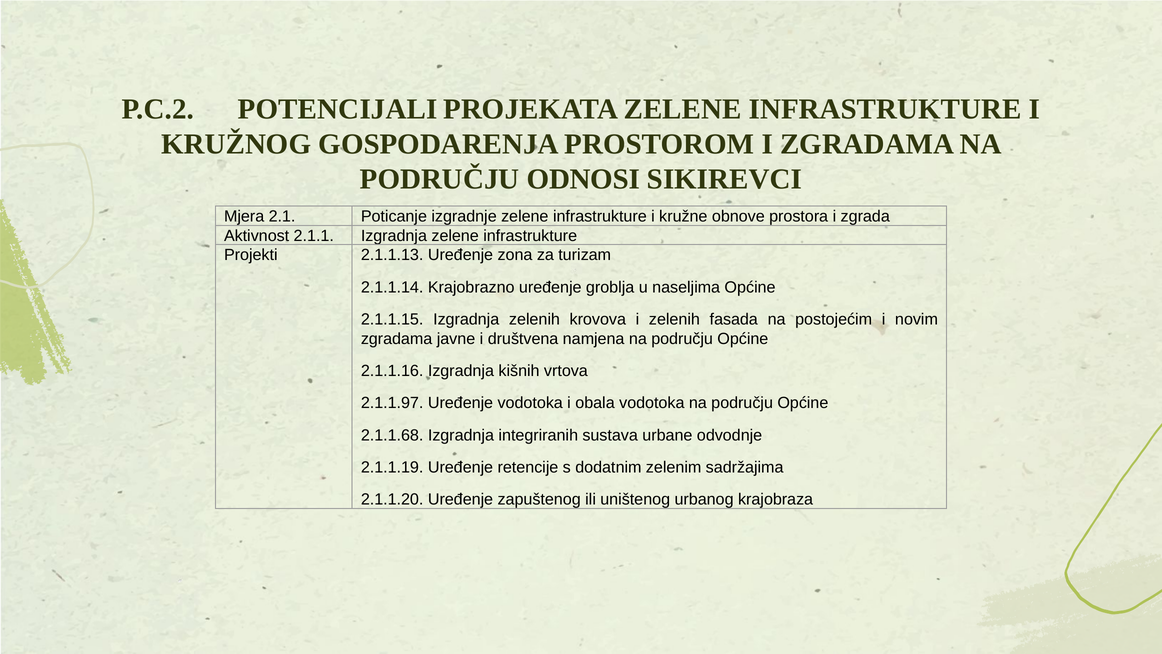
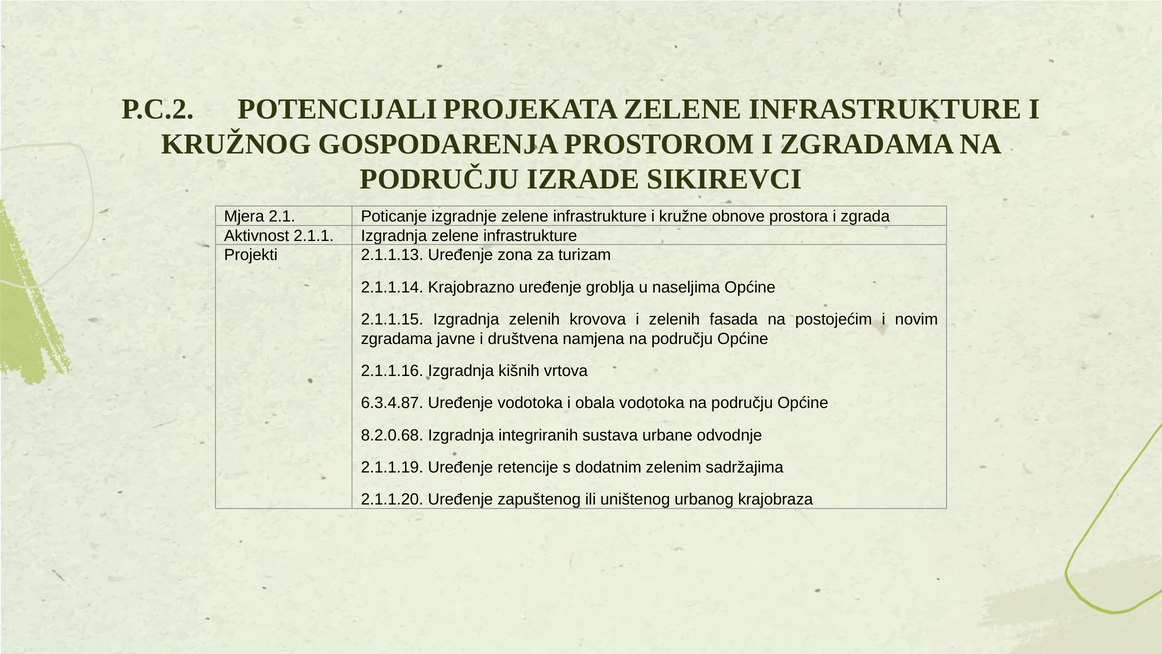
ODNOSI: ODNOSI -> IZRADE
2.1.1.97: 2.1.1.97 -> 6.3.4.87
2.1.1.68: 2.1.1.68 -> 8.2.0.68
